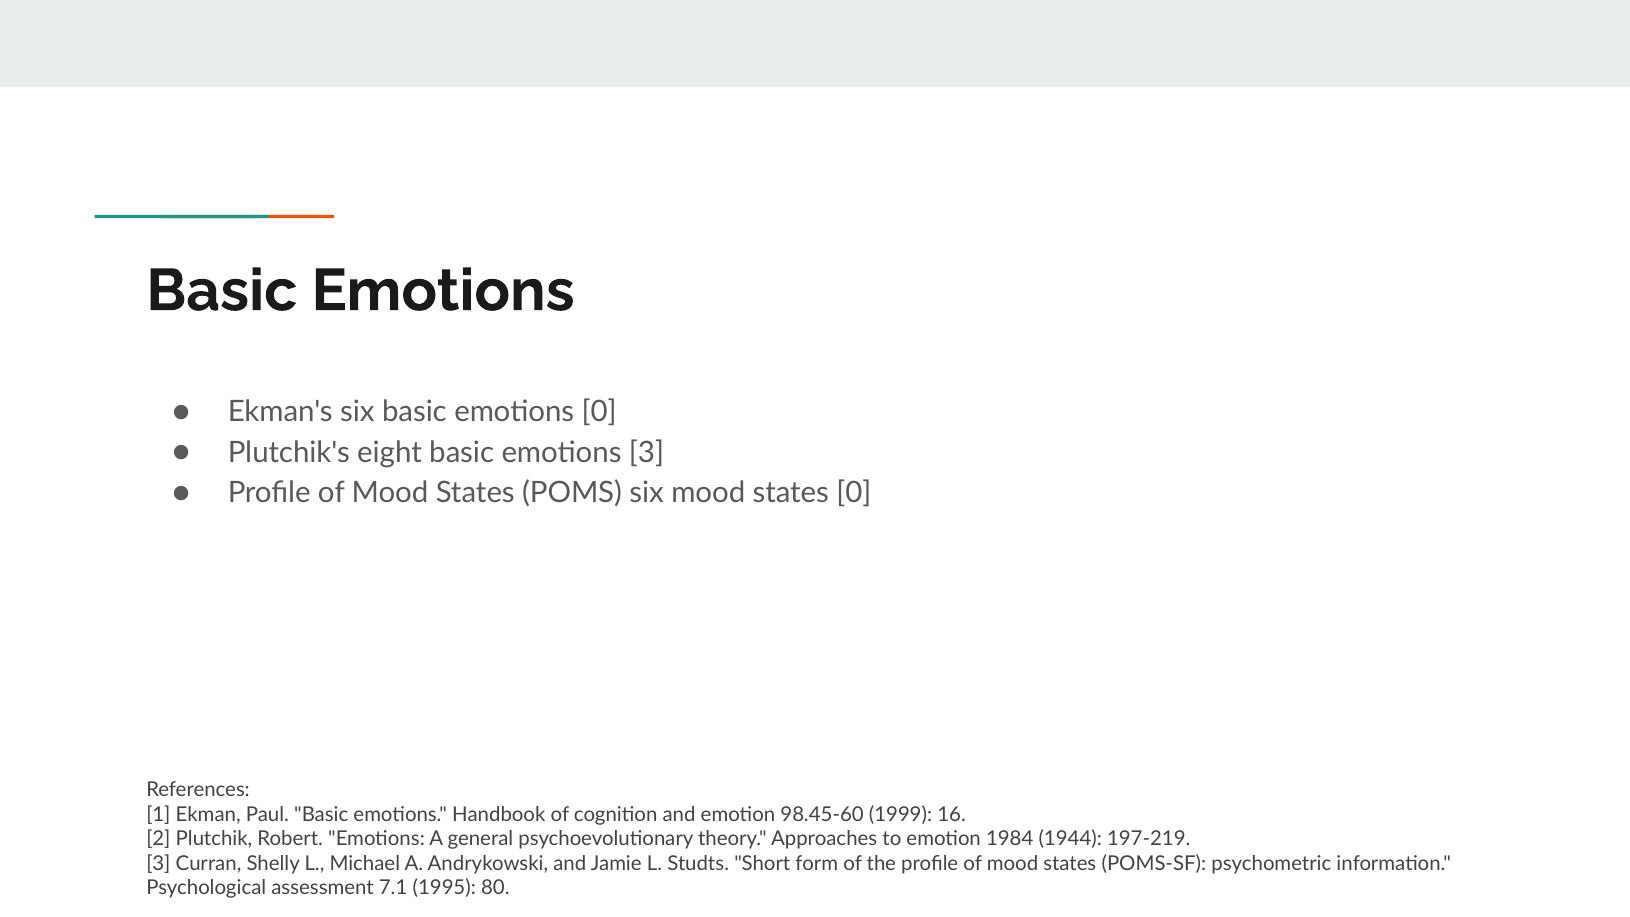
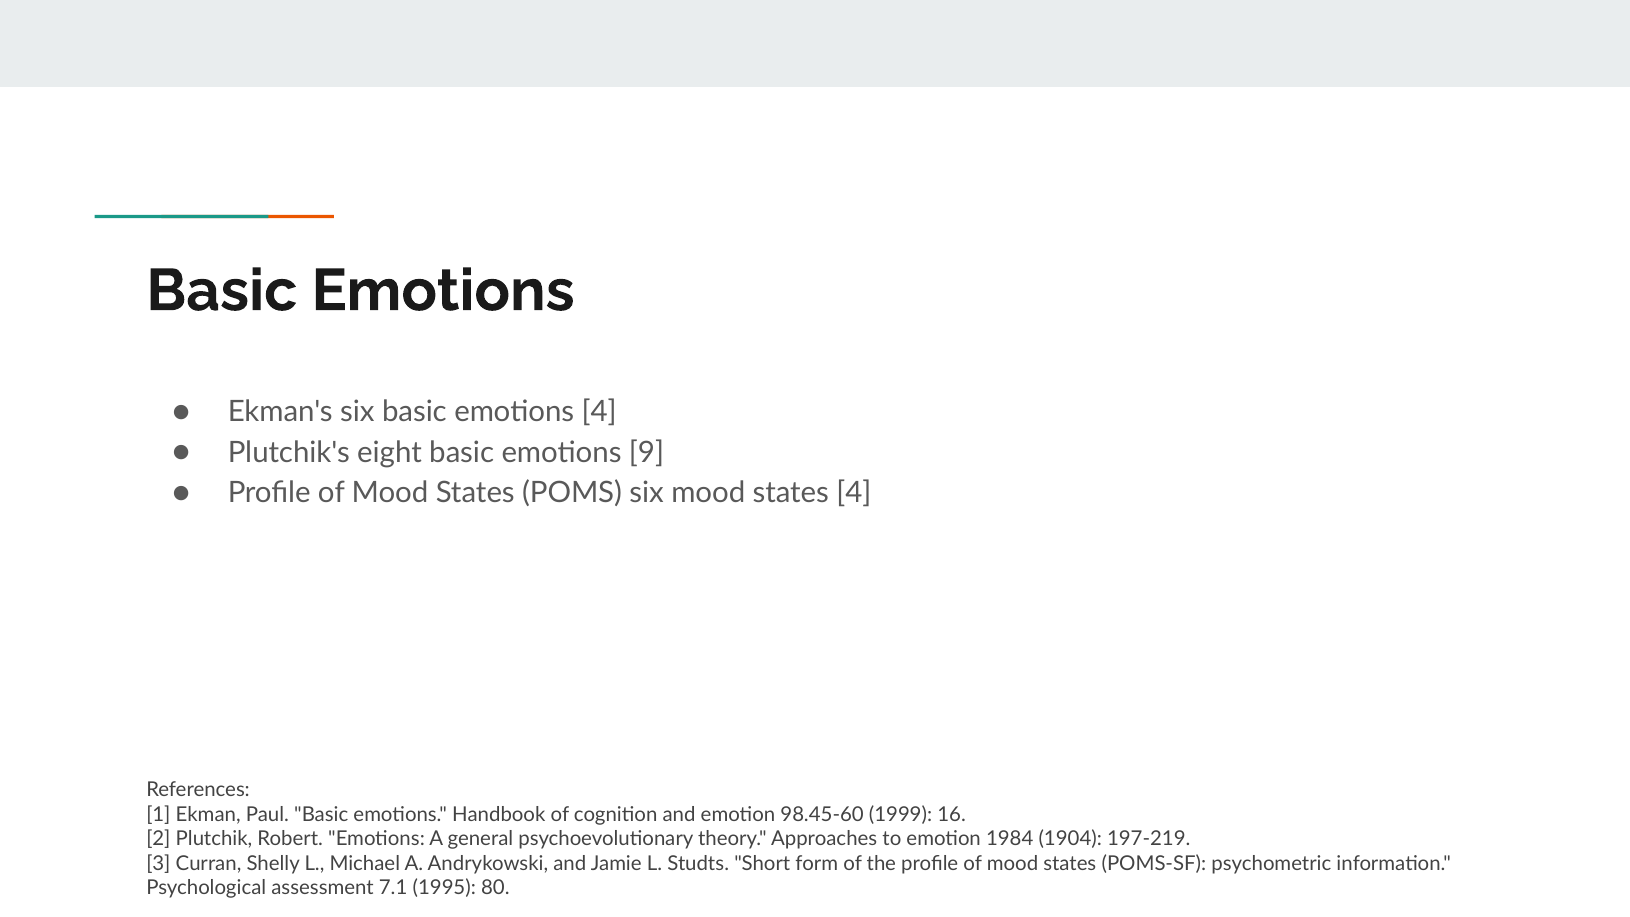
emotions 0: 0 -> 4
emotions 3: 3 -> 9
states 0: 0 -> 4
1944: 1944 -> 1904
